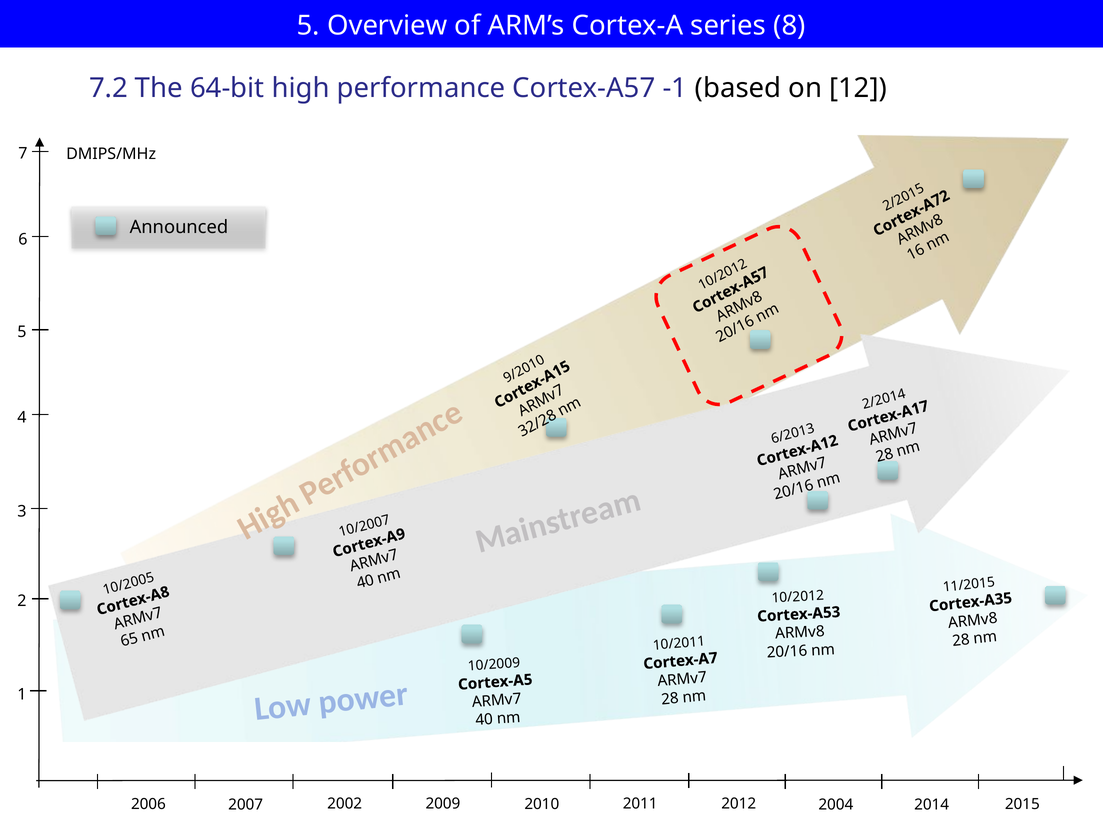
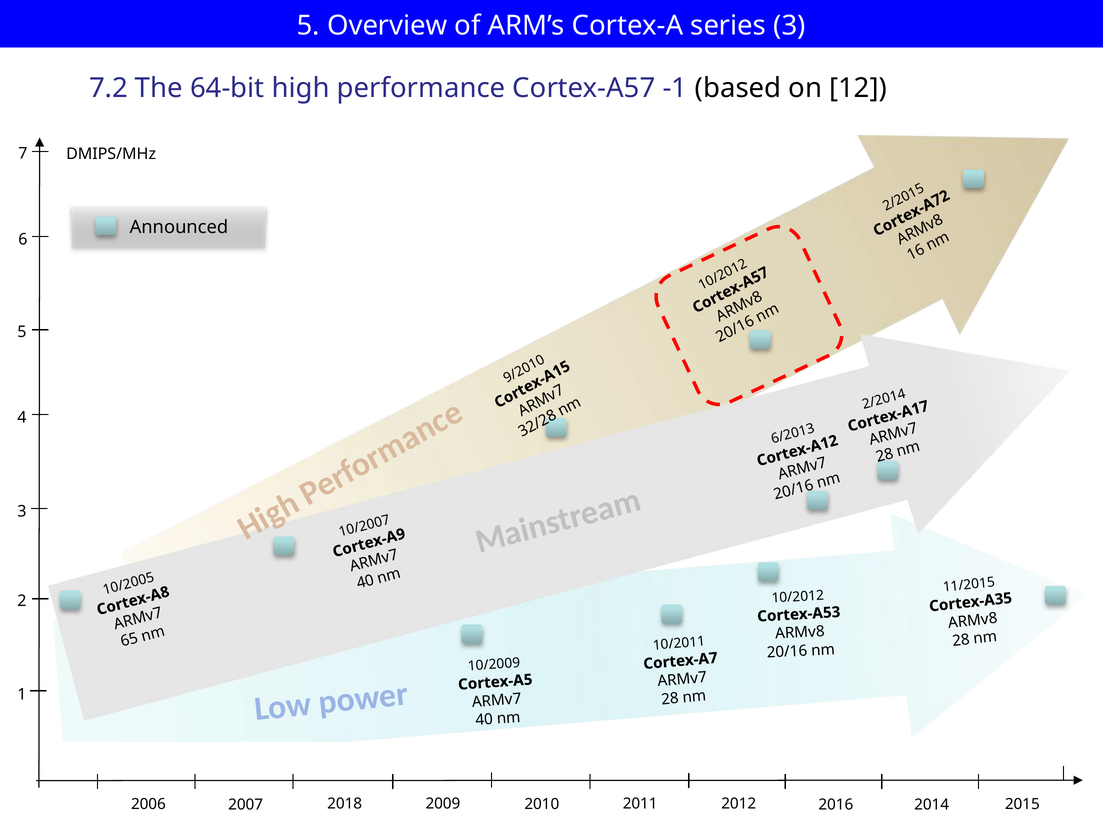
series 8: 8 -> 3
2004: 2004 -> 2016
2002: 2002 -> 2018
